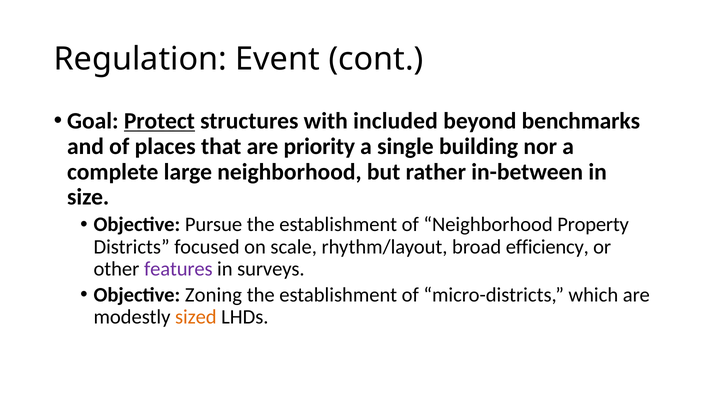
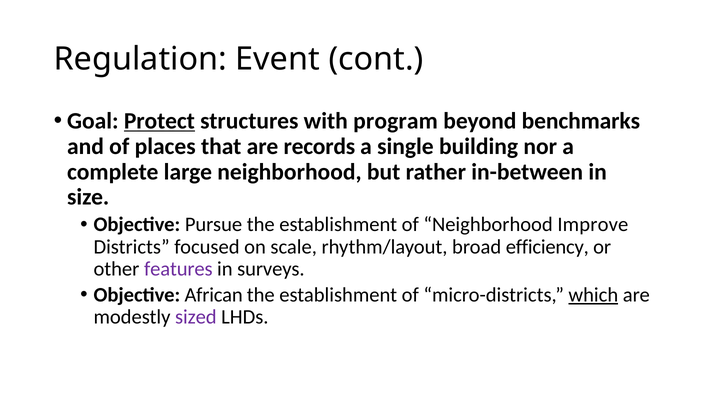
included: included -> program
priority: priority -> records
Property: Property -> Improve
Zoning: Zoning -> African
which underline: none -> present
sized colour: orange -> purple
